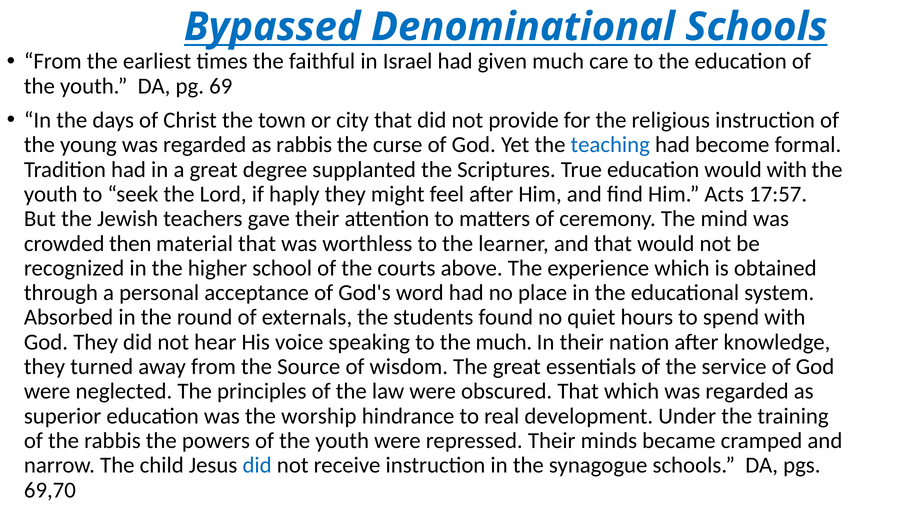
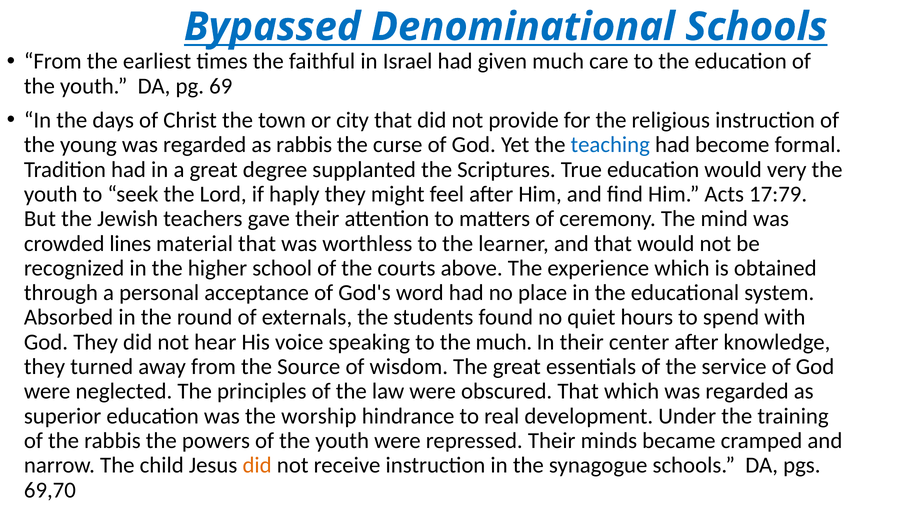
would with: with -> very
17:57: 17:57 -> 17:79
then: then -> lines
nation: nation -> center
did at (257, 465) colour: blue -> orange
